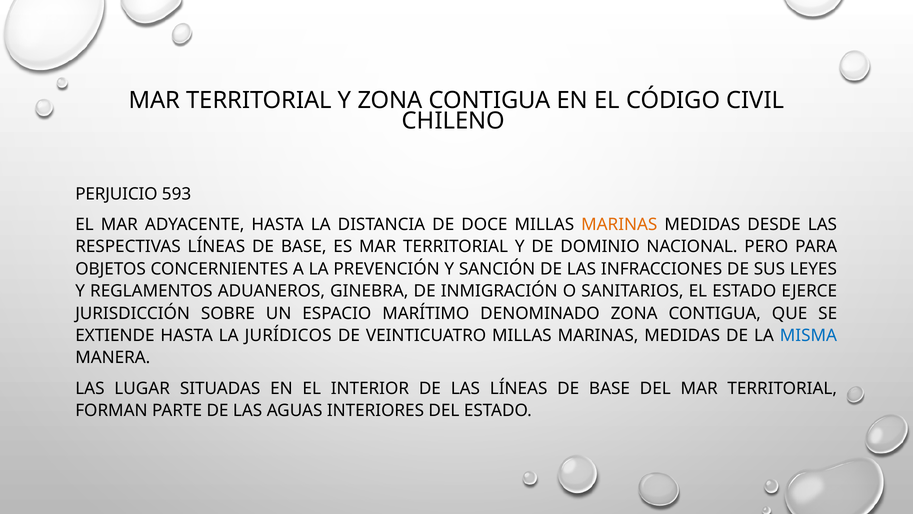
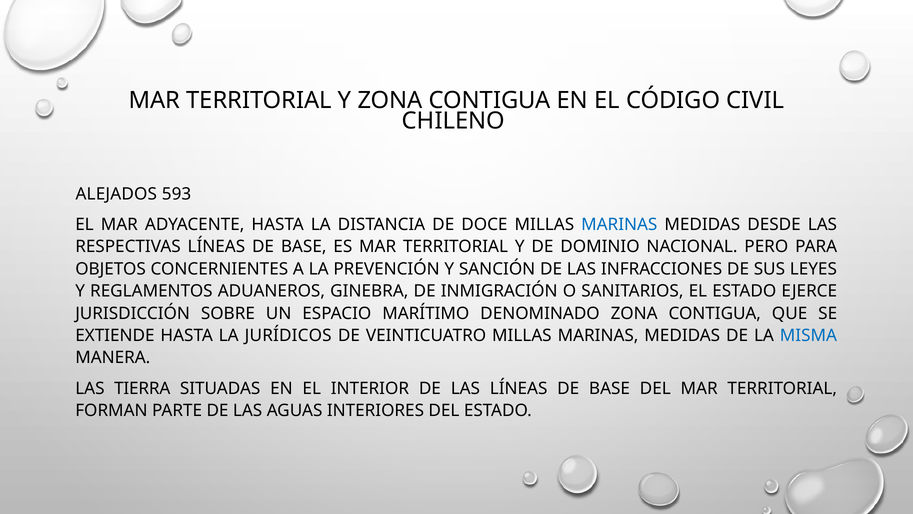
PERJUICIO: PERJUICIO -> ALEJADOS
MARINAS at (619, 224) colour: orange -> blue
LUGAR: LUGAR -> TIERRA
